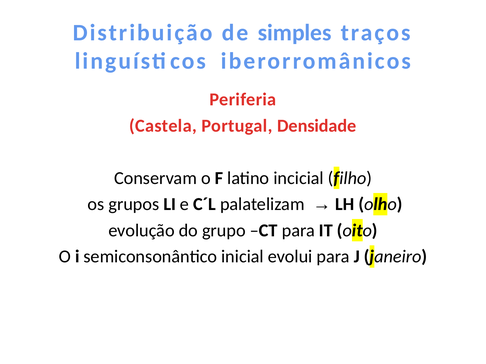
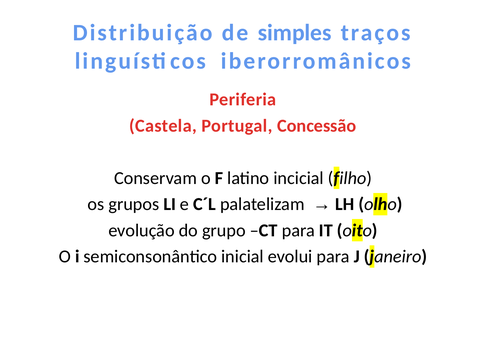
Densidade: Densidade -> Concessão
